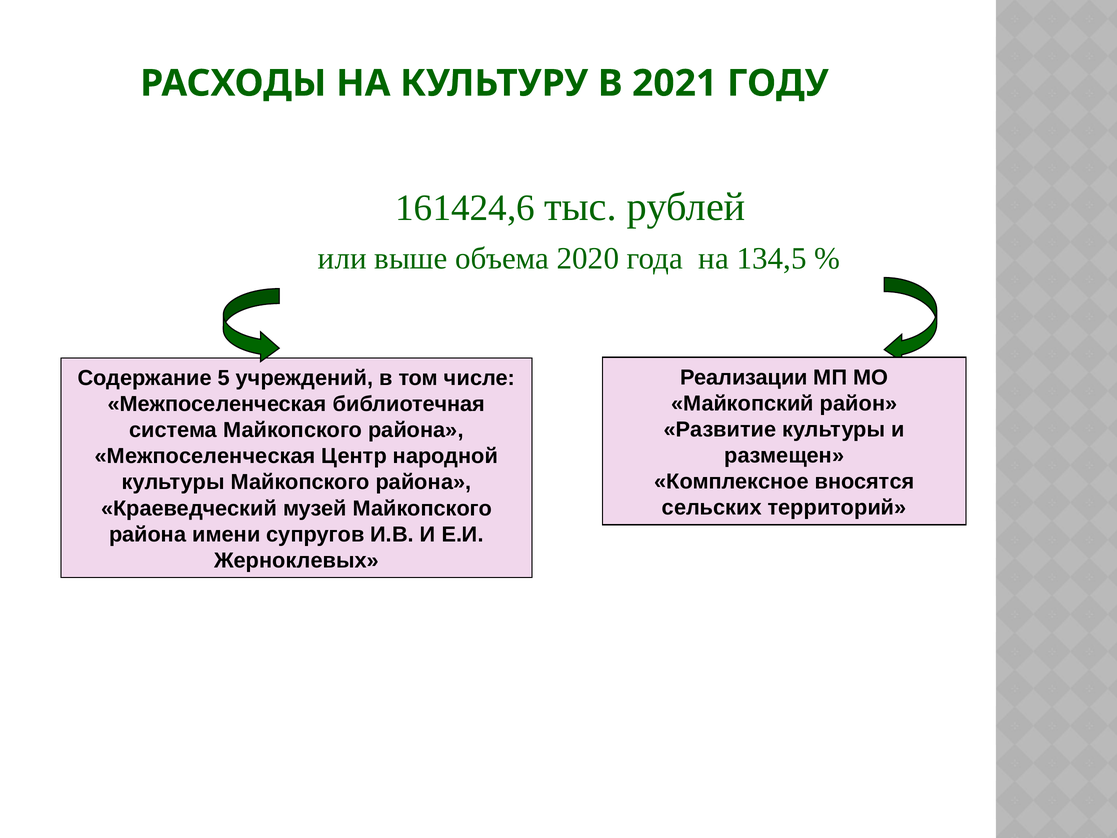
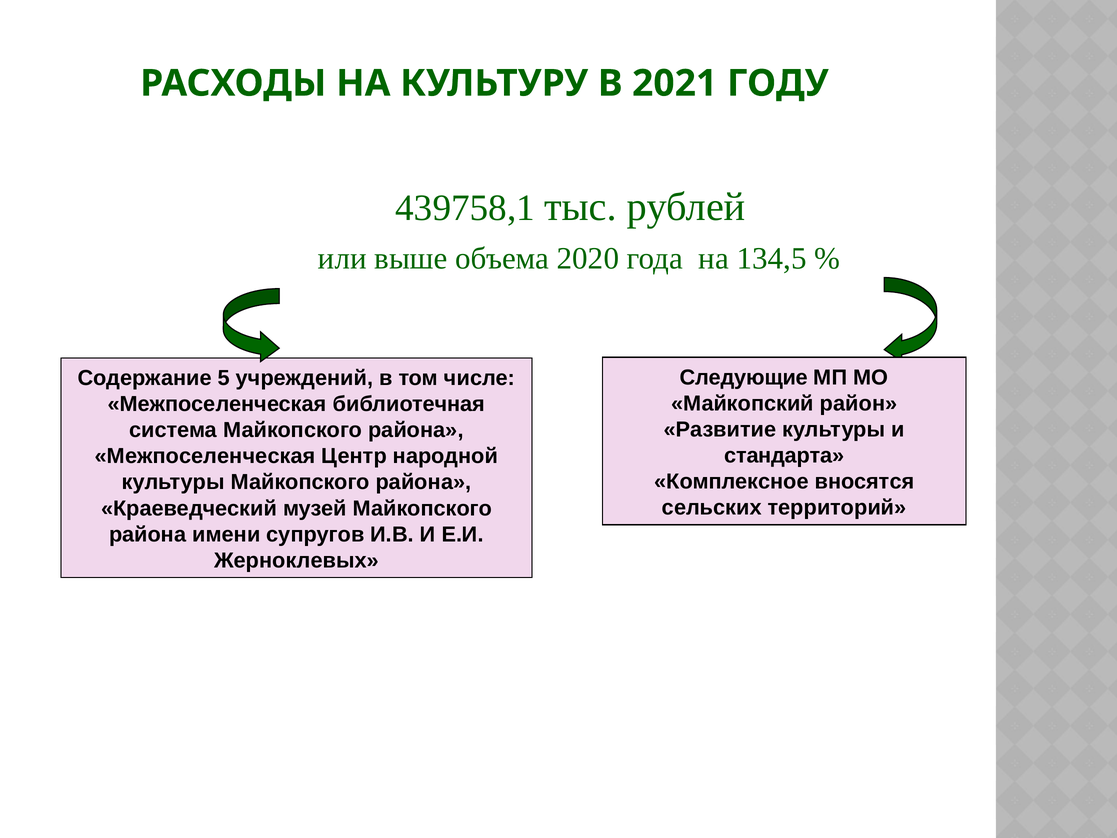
161424,6: 161424,6 -> 439758,1
Реализации: Реализации -> Следующие
размещен: размещен -> стандарта
